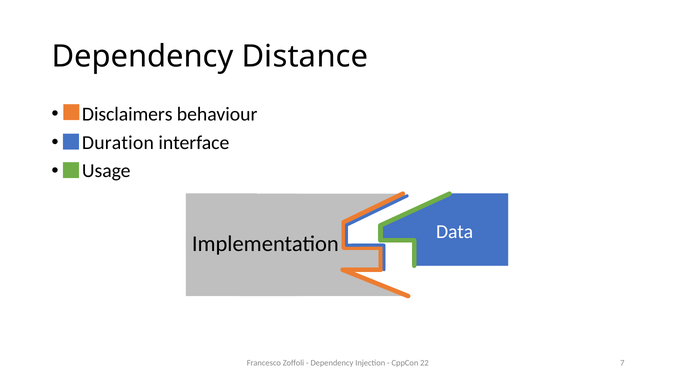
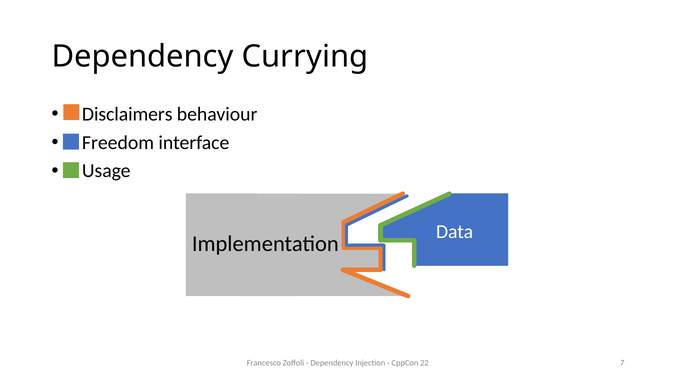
Distance: Distance -> Currying
Duration: Duration -> Freedom
